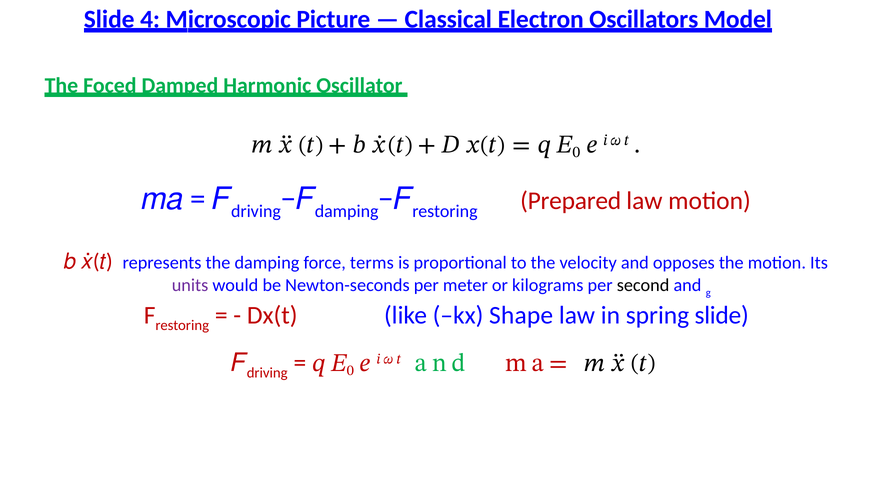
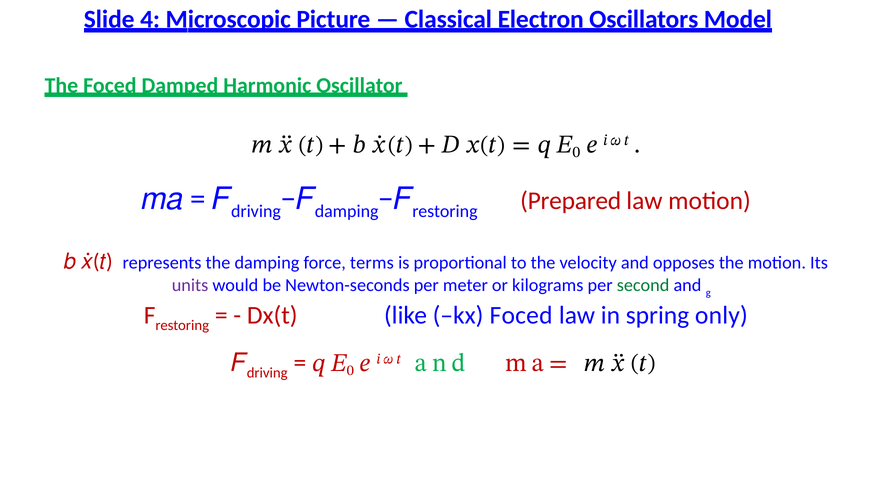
second colour: black -> green
kx Shape: Shape -> Foced
spring slide: slide -> only
